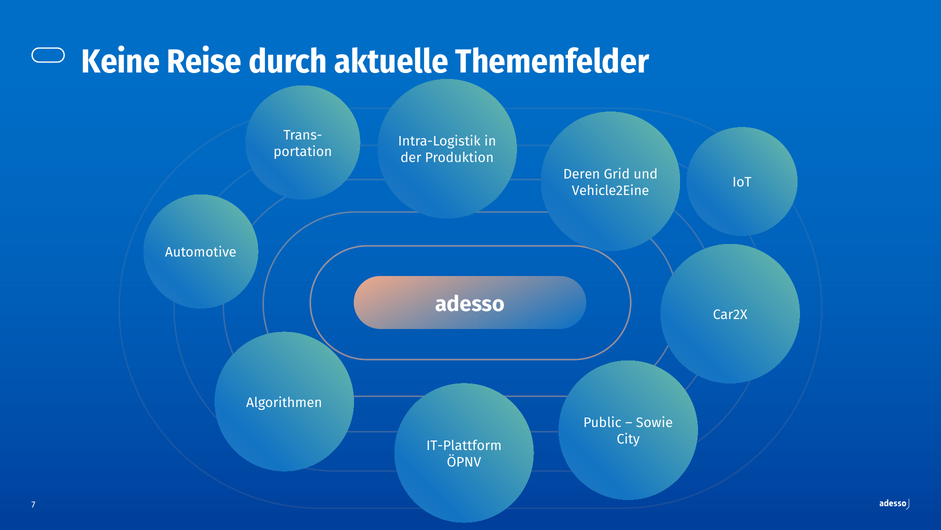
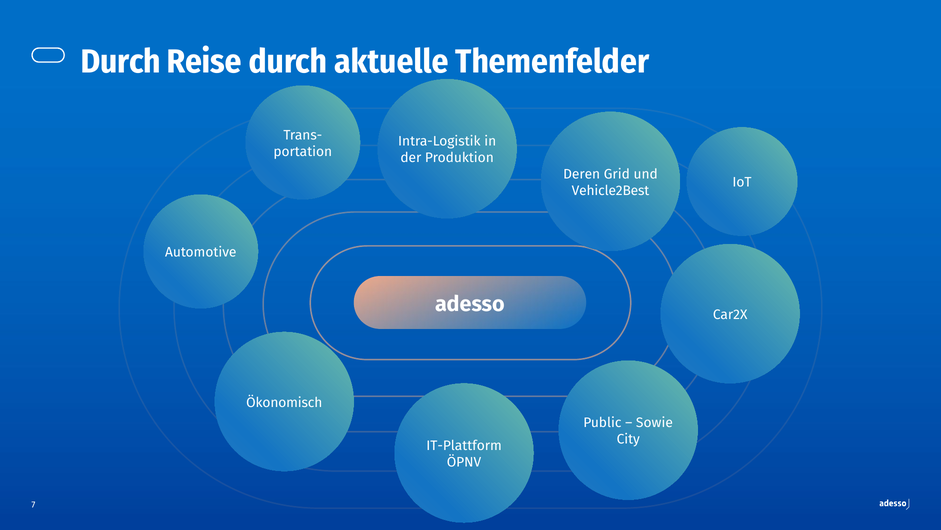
Keine at (121, 62): Keine -> Durch
Vehicle2Eine: Vehicle2Eine -> Vehicle2Best
Algorithmen: Algorithmen -> Ökonomisch
